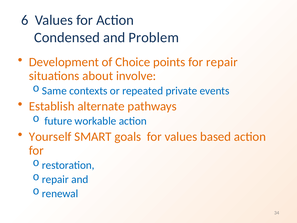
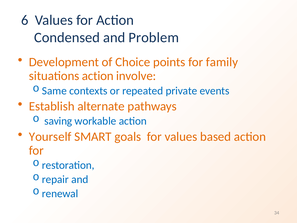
for repair: repair -> family
situations about: about -> action
future: future -> saving
